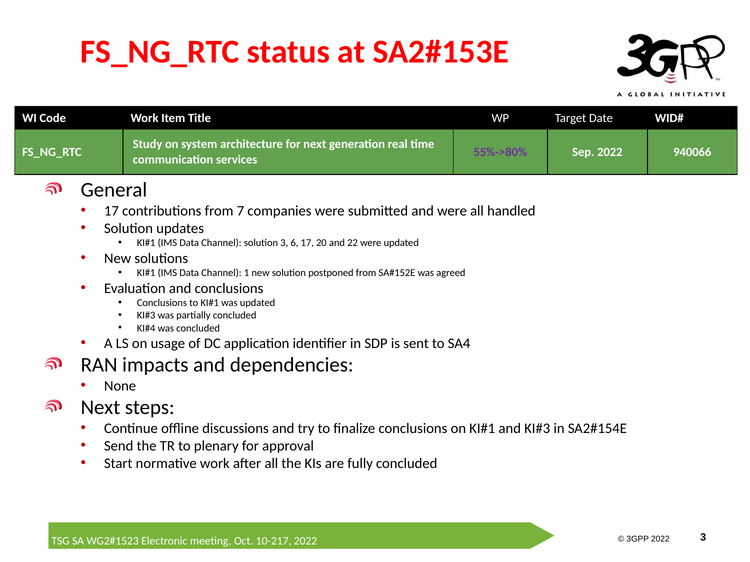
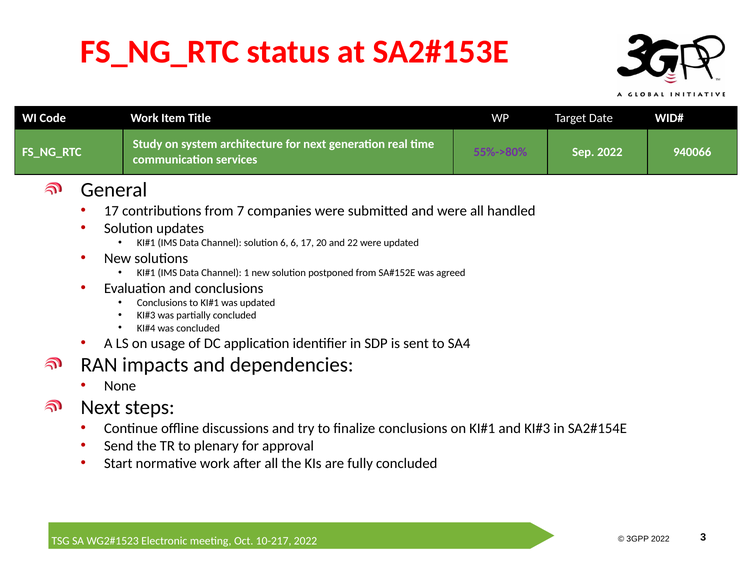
solution 3: 3 -> 6
